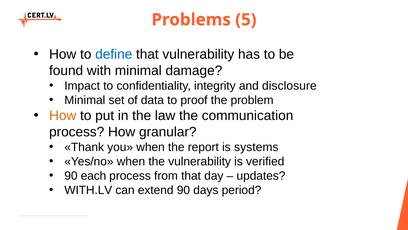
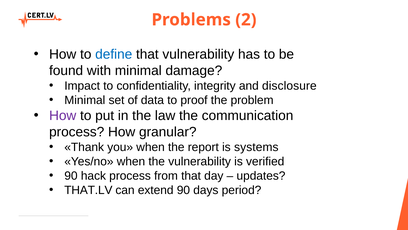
5: 5 -> 2
How at (63, 116) colour: orange -> purple
each: each -> hack
WITH.LV: WITH.LV -> THAT.LV
